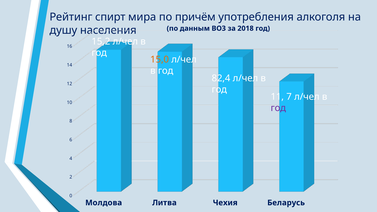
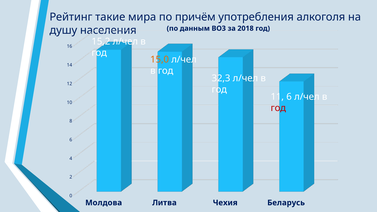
спирт: спирт -> такие
82,4: 82,4 -> 32,3
11 7: 7 -> 6
год at (278, 108) colour: purple -> red
